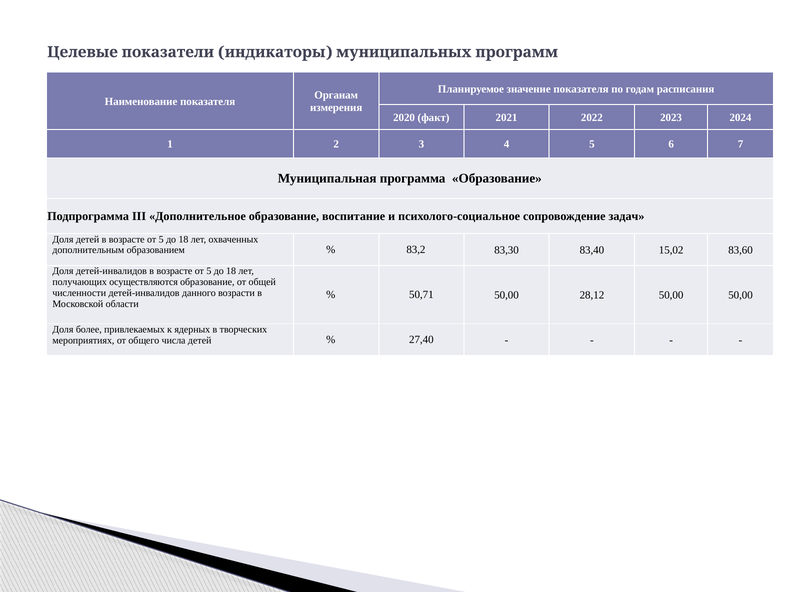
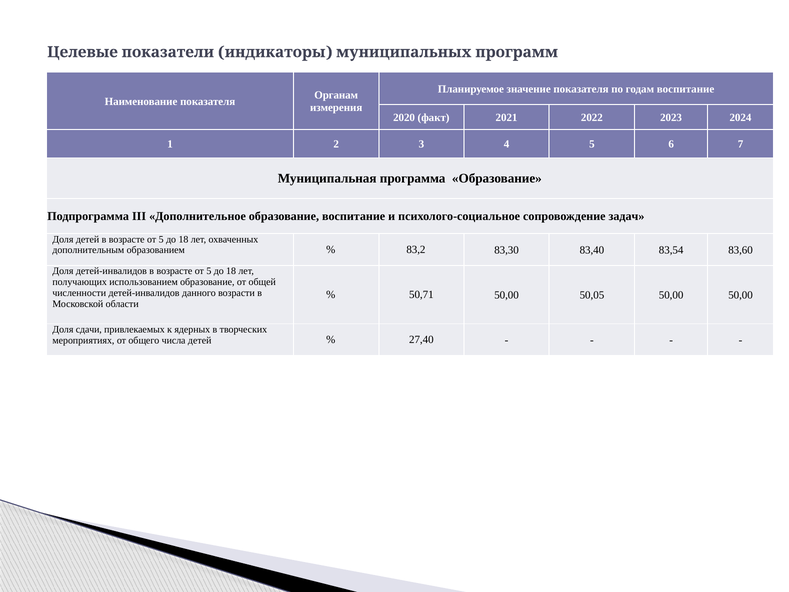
годам расписания: расписания -> воспитание
15,02: 15,02 -> 83,54
осуществляются: осуществляются -> использованием
28,12: 28,12 -> 50,05
более: более -> сдачи
